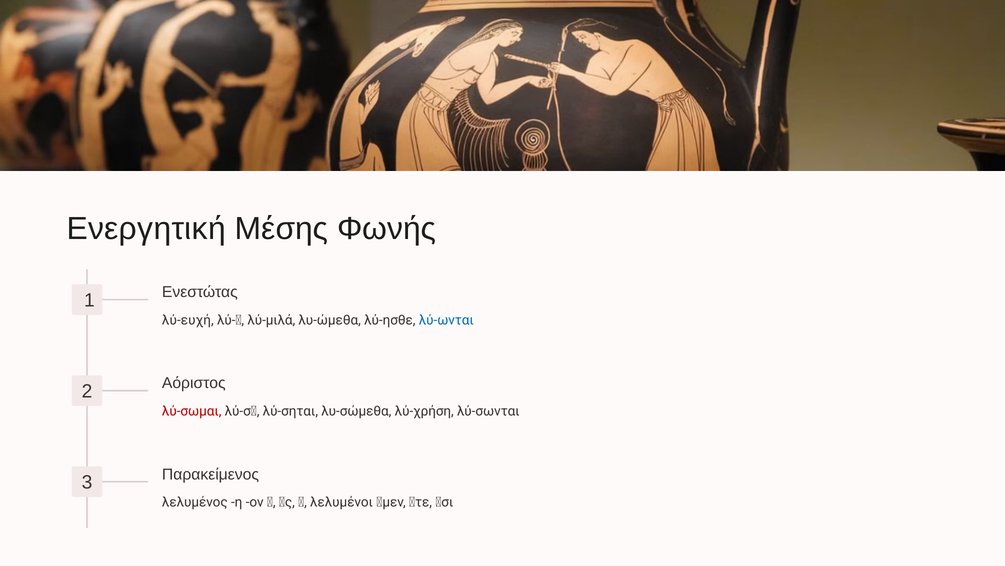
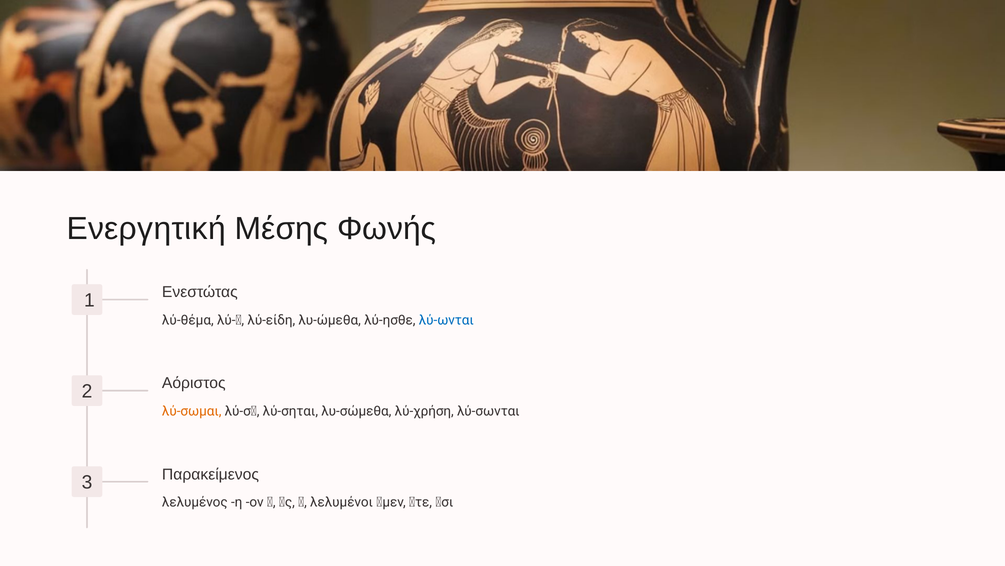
λύ-ευχή: λύ-ευχή -> λύ-θέμα
λύ-μιλά: λύ-μιλά -> λύ-είδη
λύ-σωμαι colour: red -> orange
